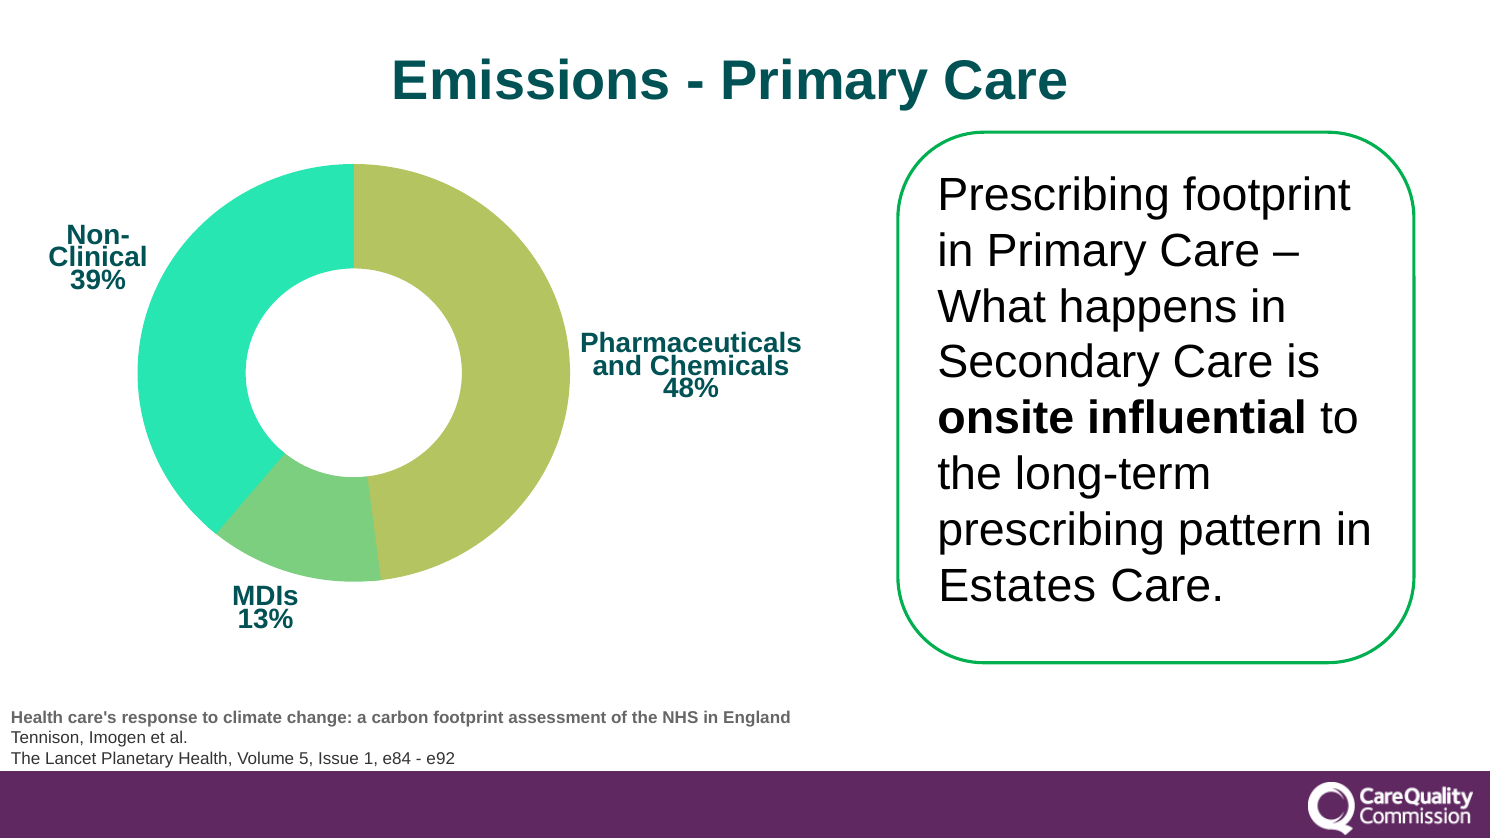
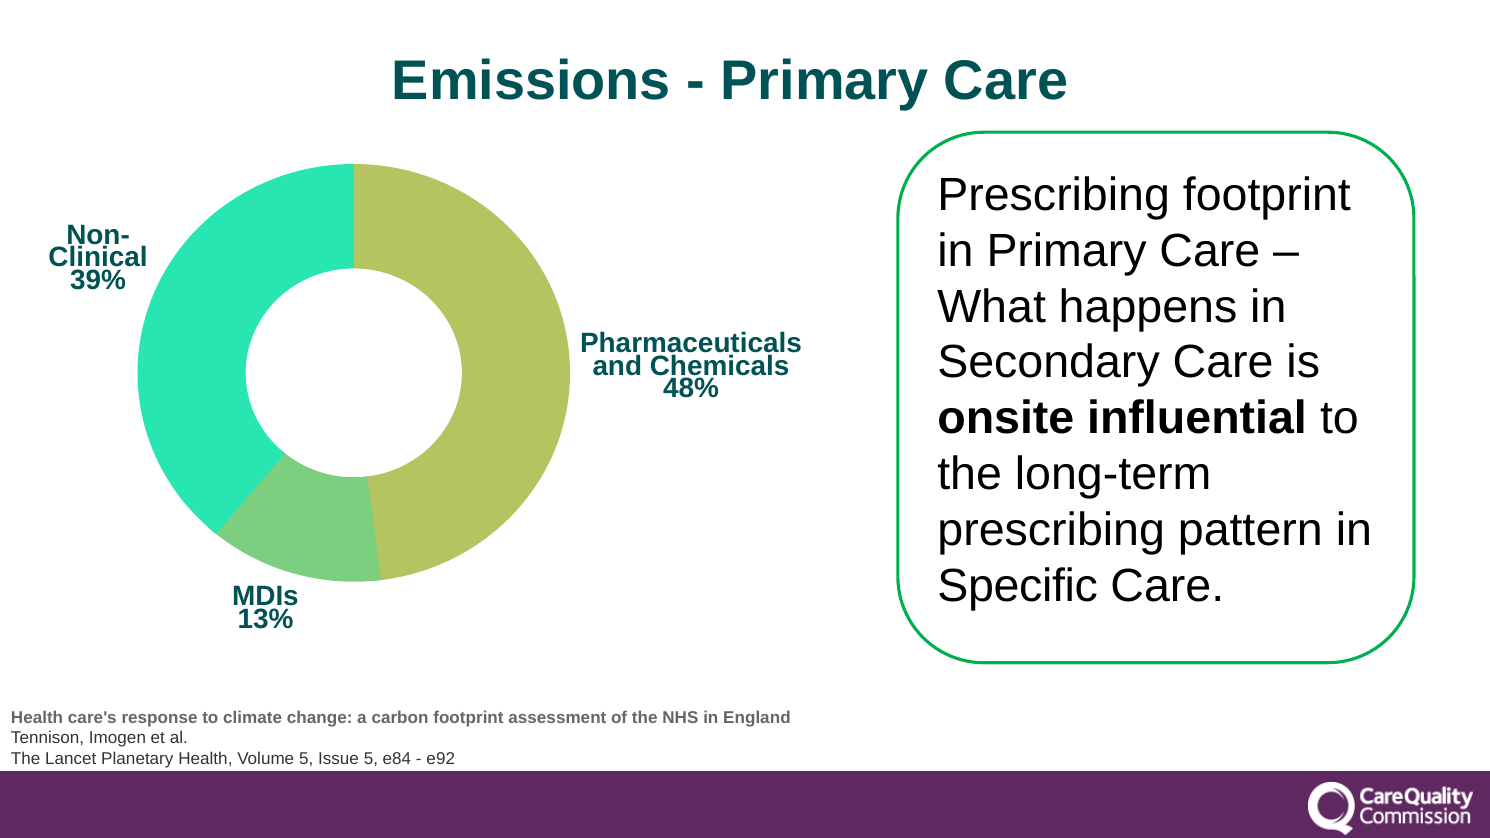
Estates: Estates -> Specific
Issue 1: 1 -> 5
